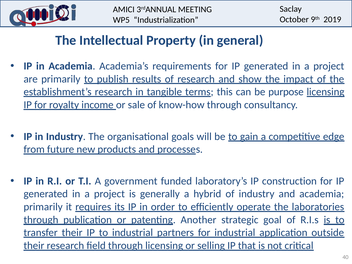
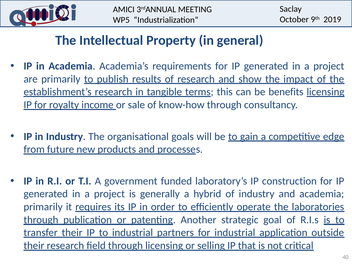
purpose: purpose -> benefits
